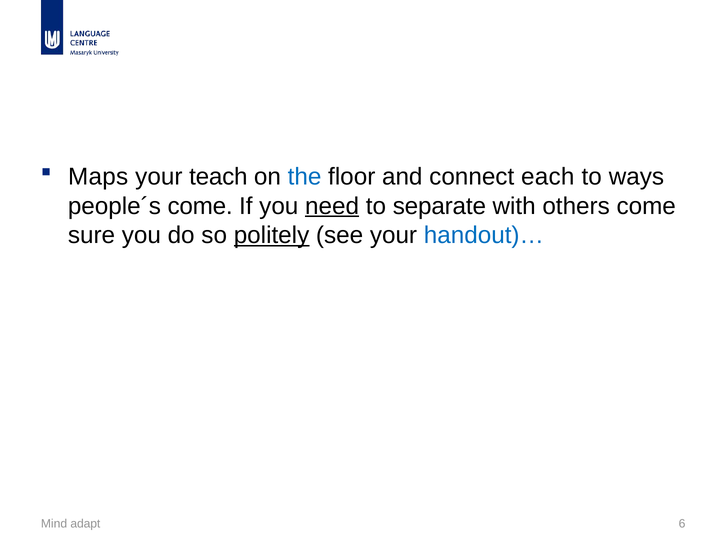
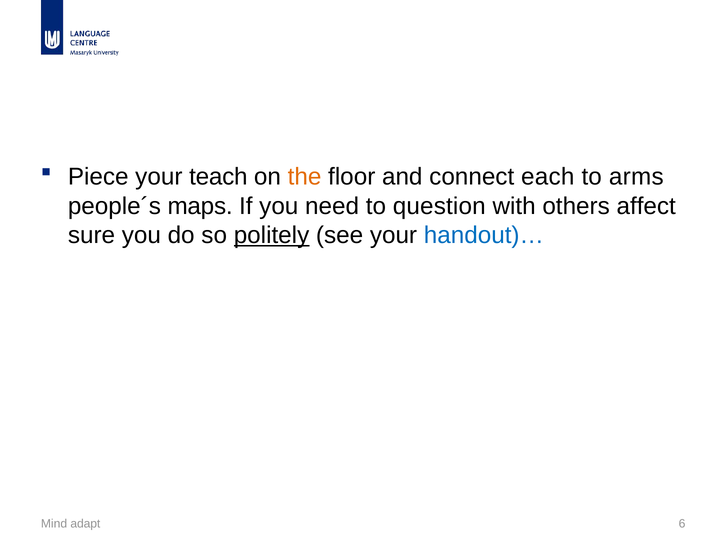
Maps: Maps -> Piece
the colour: blue -> orange
ways: ways -> arms
people´s come: come -> maps
need underline: present -> none
separate: separate -> question
others come: come -> affect
